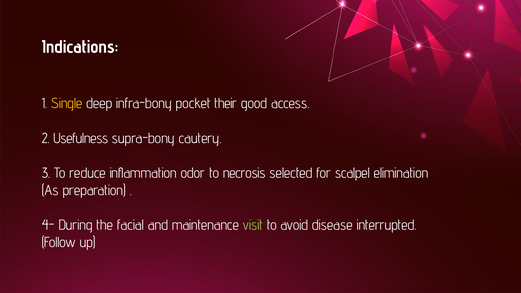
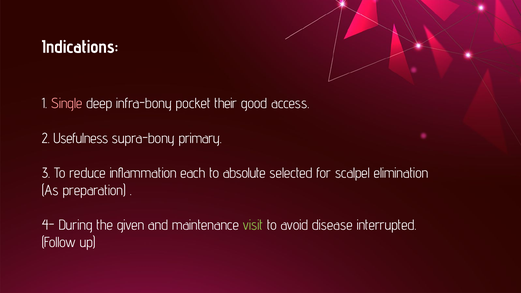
Single colour: yellow -> pink
cautery: cautery -> primary
odor: odor -> each
necrosis: necrosis -> absolute
facial: facial -> given
